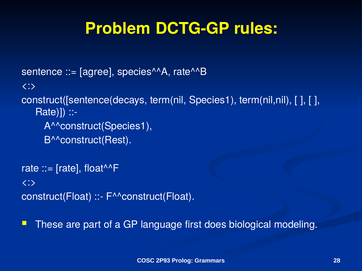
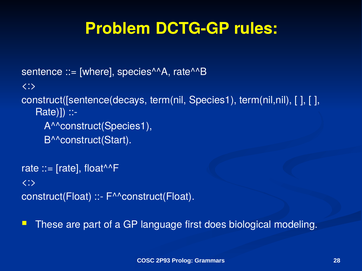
agree: agree -> where
B^^construct(Rest: B^^construct(Rest -> B^^construct(Start
